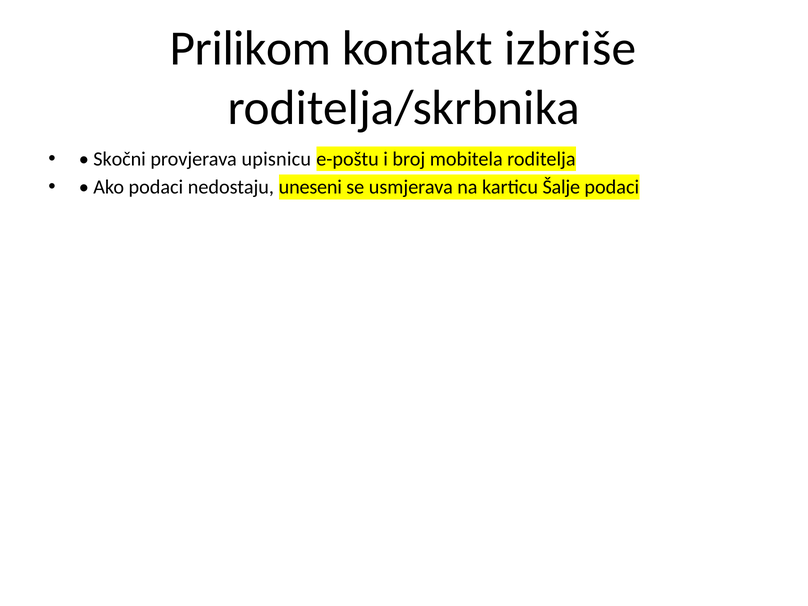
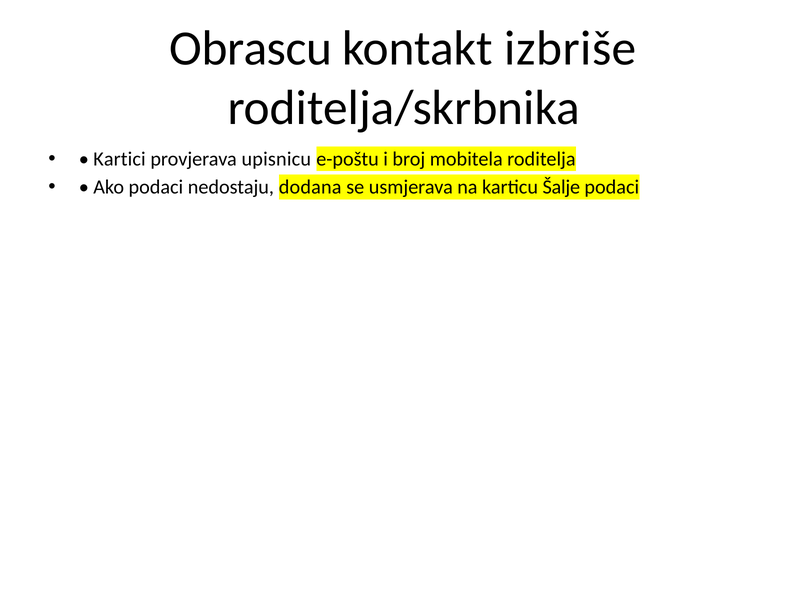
Prilikom: Prilikom -> Obrascu
Skočni: Skočni -> Kartici
uneseni: uneseni -> dodana
